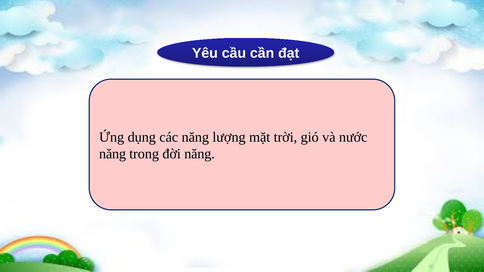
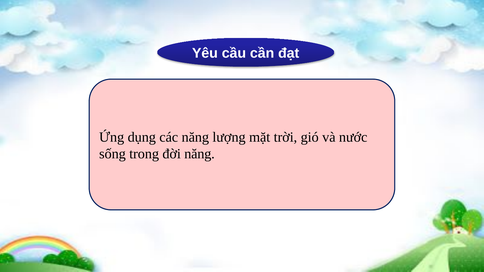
năng at (113, 154): năng -> sống
